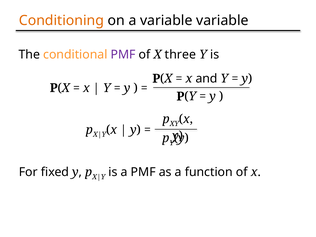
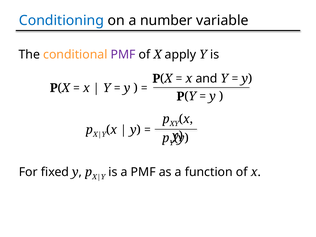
Conditioning colour: orange -> blue
a variable: variable -> number
three: three -> apply
